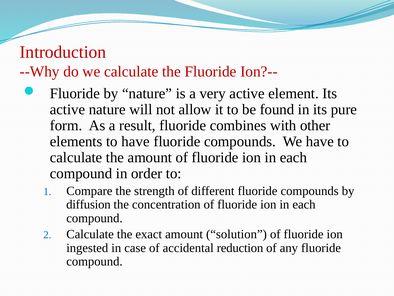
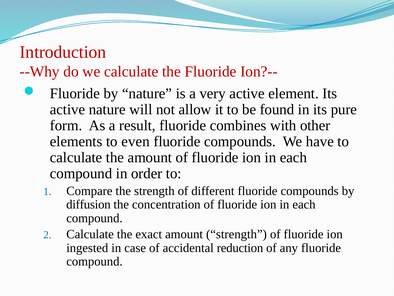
to have: have -> even
amount solution: solution -> strength
